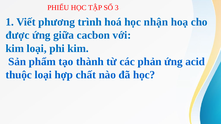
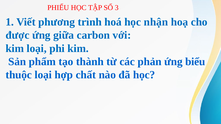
cacbon: cacbon -> carbon
acid: acid -> biểu
